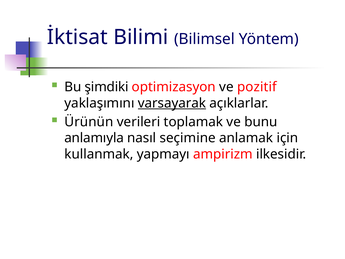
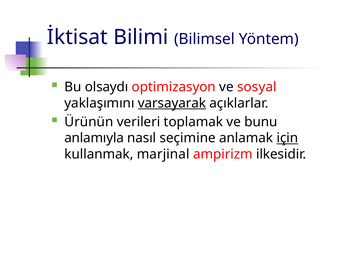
şimdiki: şimdiki -> olsaydı
pozitif: pozitif -> sosyal
için underline: none -> present
yapmayı: yapmayı -> marjinal
